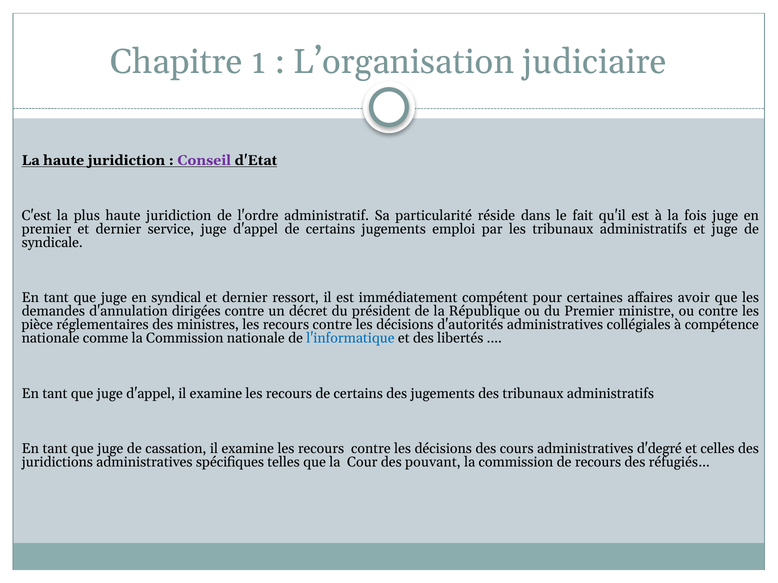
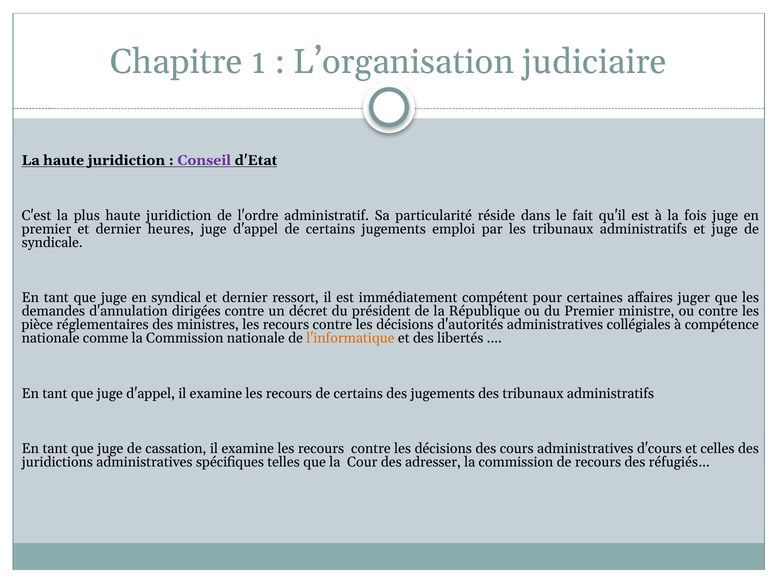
service: service -> heures
avoir: avoir -> juger
l'informatique colour: blue -> orange
d'degré: d'degré -> d'cours
pouvant: pouvant -> adresser
